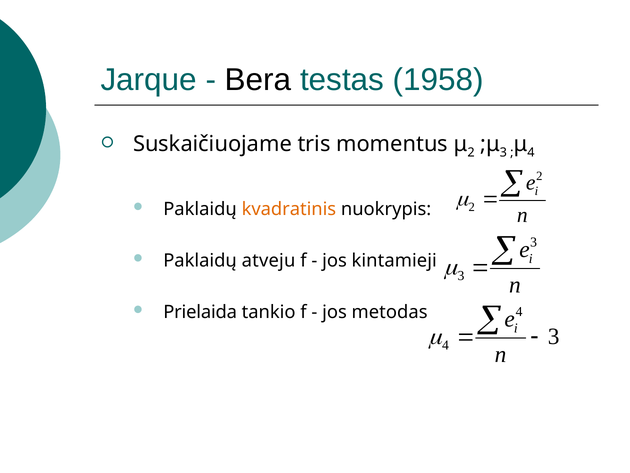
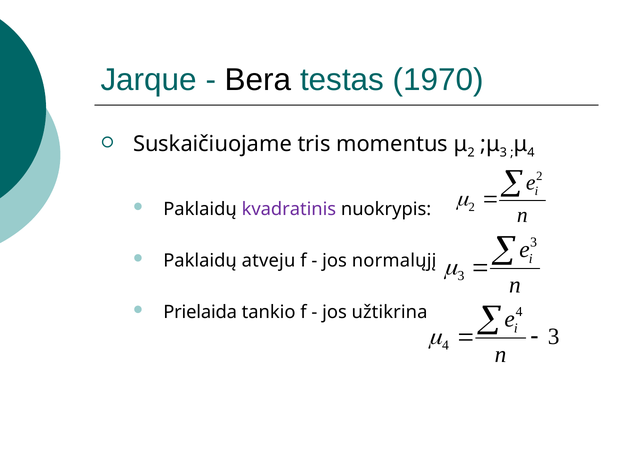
1958: 1958 -> 1970
kvadratinis colour: orange -> purple
kintamieji: kintamieji -> normalųjį
metodas: metodas -> užtikrina
